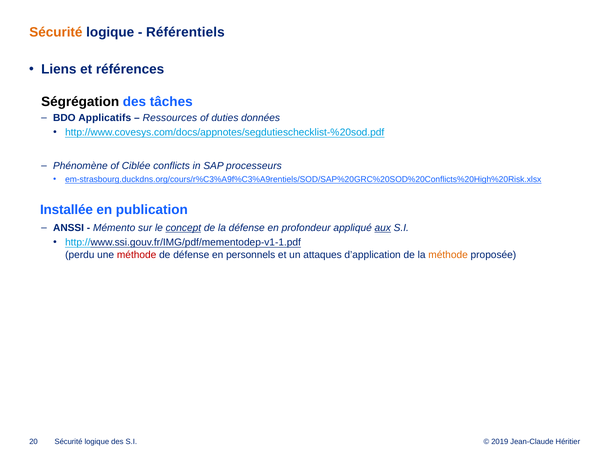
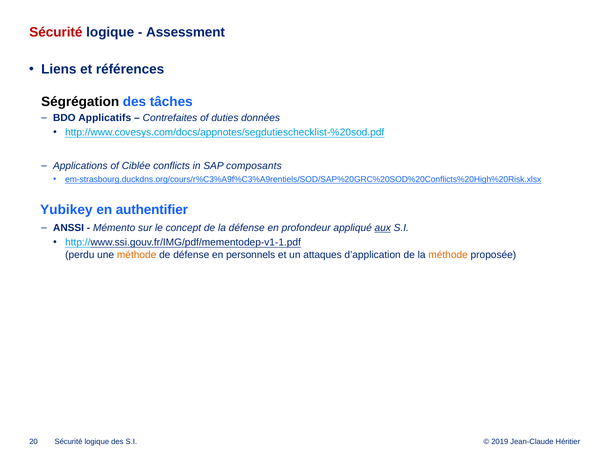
Sécurité at (56, 32) colour: orange -> red
Référentiels: Référentiels -> Assessment
Ressources: Ressources -> Contrefaites
Phénomène: Phénomène -> Applications
processeurs: processeurs -> composants
Installée: Installée -> Yubikey
publication: publication -> authentifier
concept underline: present -> none
méthode at (137, 255) colour: red -> orange
